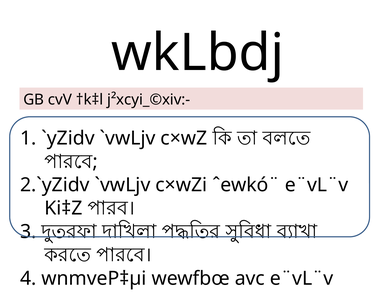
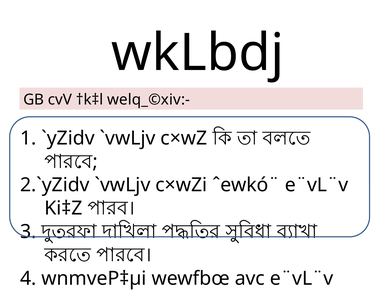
j²xcyi_©xiv:-: j²xcyi_©xiv:- -> welq_©xiv:-
